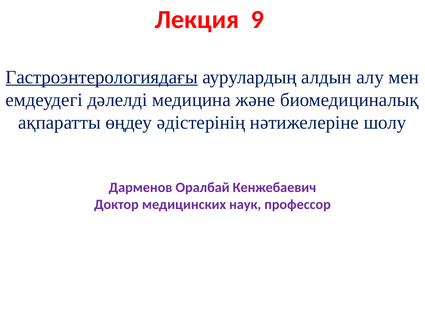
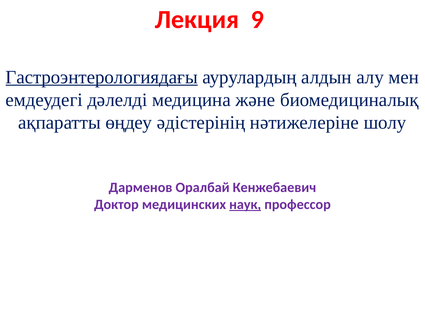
наук underline: none -> present
